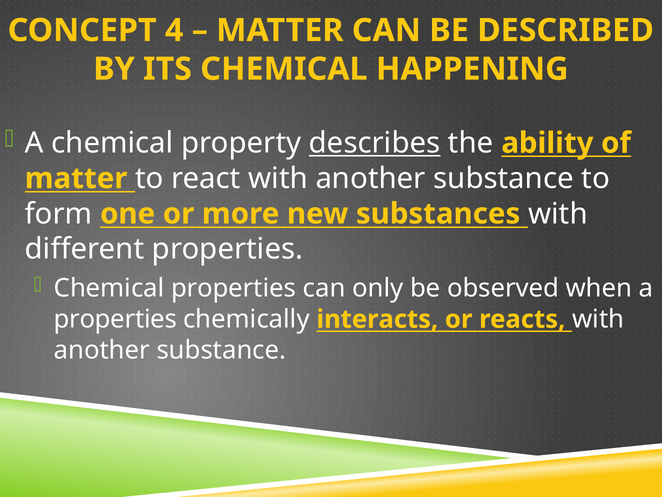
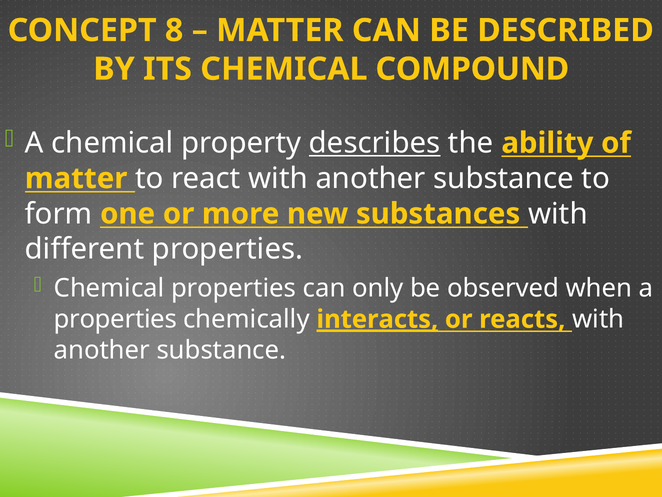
4: 4 -> 8
HAPPENING: HAPPENING -> COMPOUND
interacts underline: none -> present
